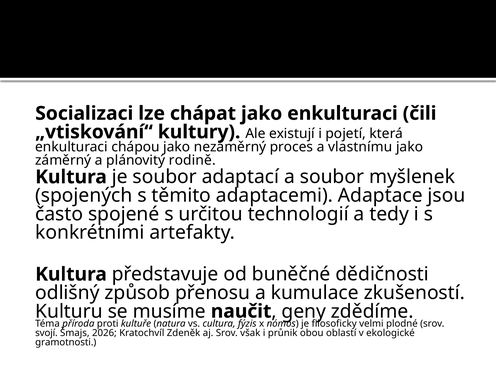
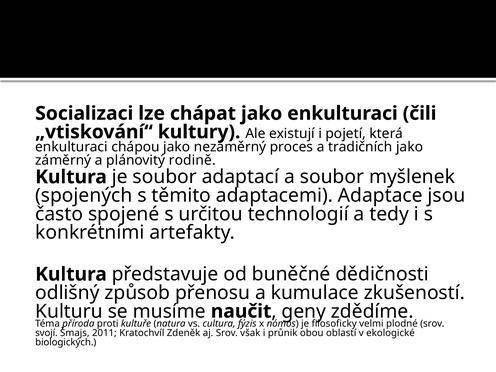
vlastnímu: vlastnímu -> tradičních
2026: 2026 -> 2011
gramotnosti: gramotnosti -> biologických
